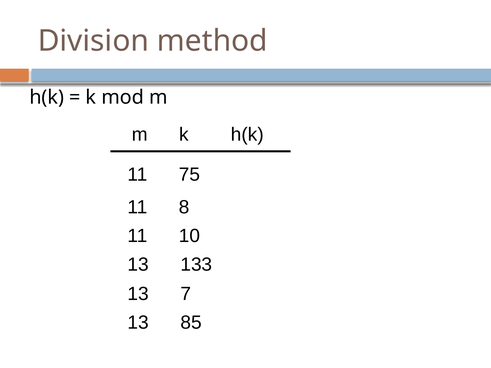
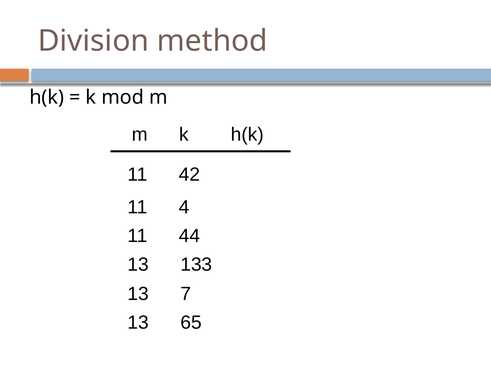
75: 75 -> 42
8: 8 -> 4
10: 10 -> 44
85: 85 -> 65
